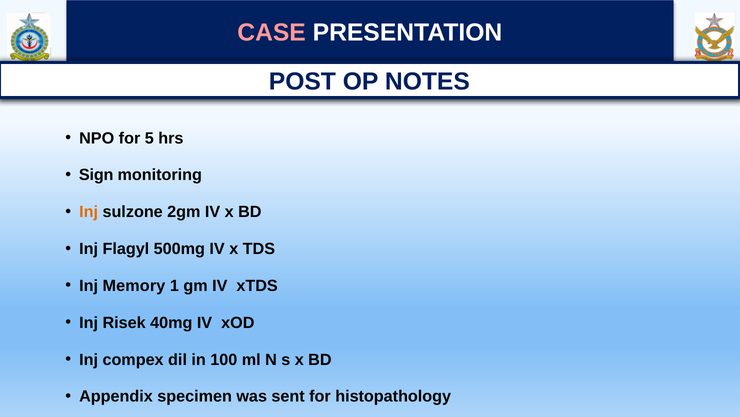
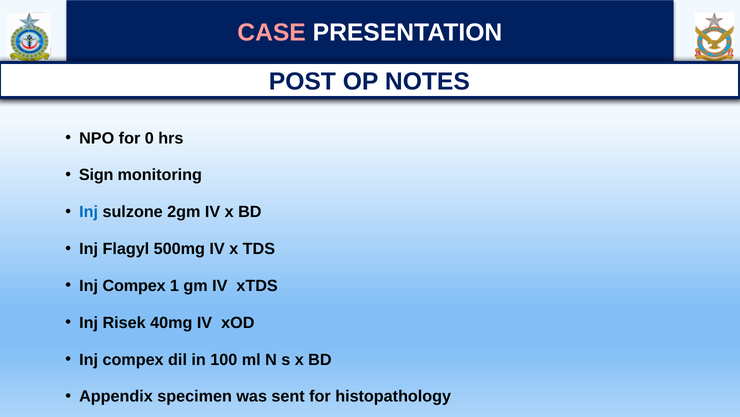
5: 5 -> 0
Inj at (89, 212) colour: orange -> blue
Memory at (134, 285): Memory -> Compex
